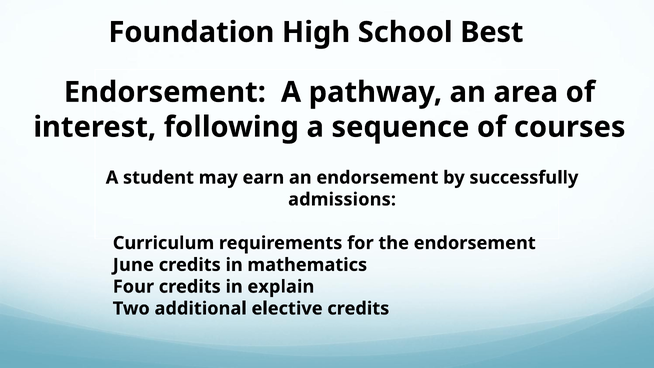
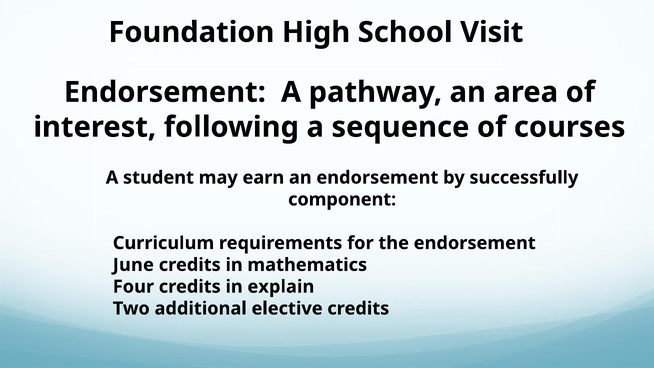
Best: Best -> Visit
admissions: admissions -> component
